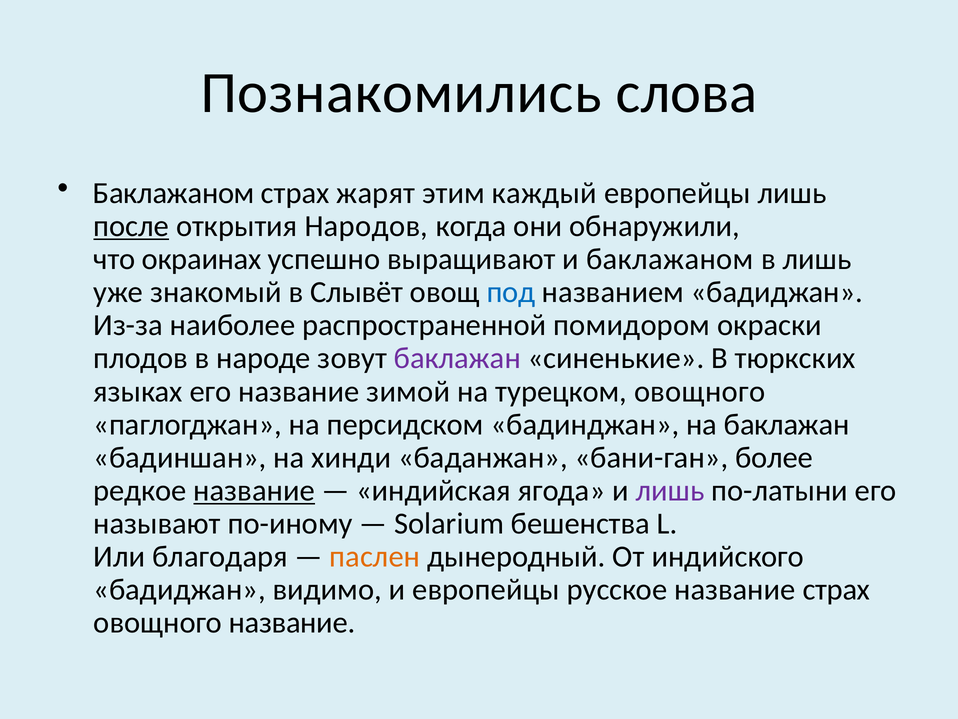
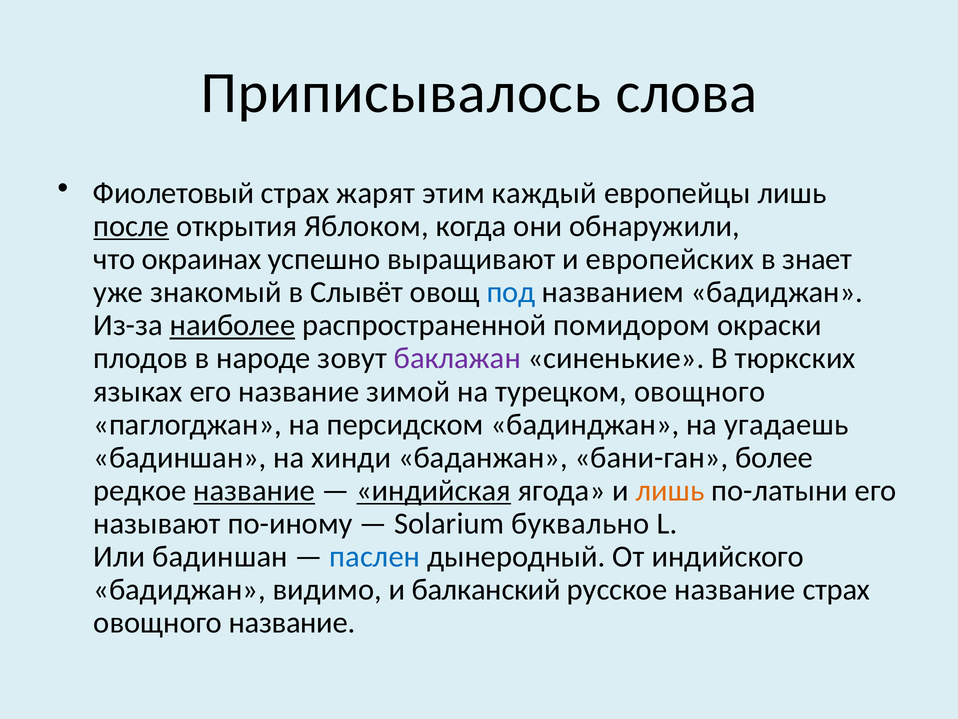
Познакомились: Познакомились -> Приписывалось
Баклажаном at (174, 193): Баклажаном -> Фиолетовый
Народов: Народов -> Яблоком
и баклажаном: баклажаном -> европейских
в лишь: лишь -> знает
наиболее underline: none -> present
на баклажан: баклажан -> угадаешь
индийская underline: none -> present
лишь at (670, 490) colour: purple -> orange
бешенства: бешенства -> буквально
Или благодаря: благодаря -> бадиншан
паслен colour: orange -> blue
и европейцы: европейцы -> балканский
